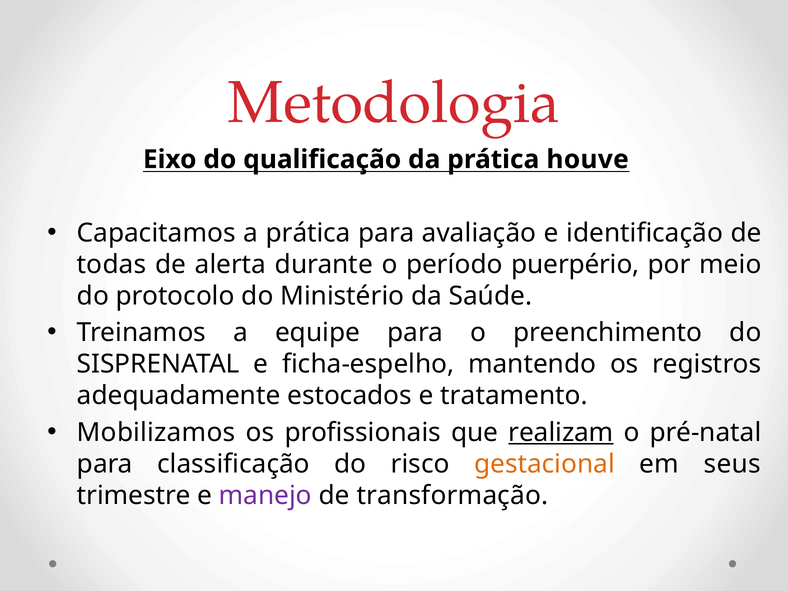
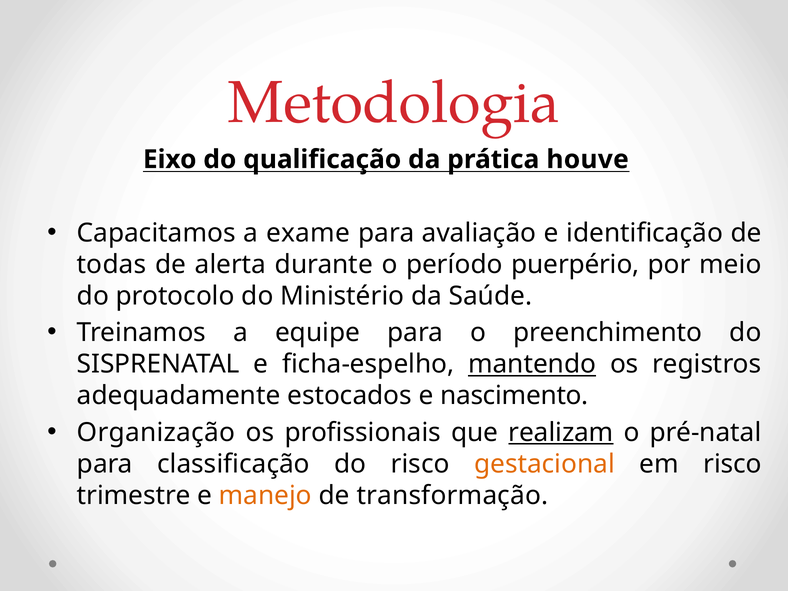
a prática: prática -> exame
mantendo underline: none -> present
tratamento: tratamento -> nascimento
Mobilizamos: Mobilizamos -> Organização
em seus: seus -> risco
manejo colour: purple -> orange
